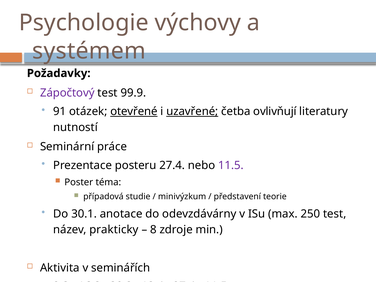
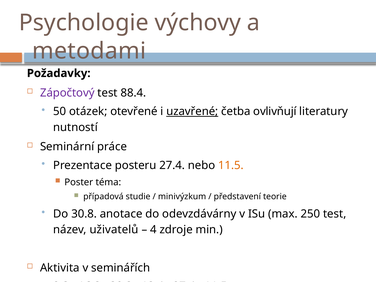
systémem: systémem -> metodami
99.9: 99.9 -> 88.4
91: 91 -> 50
otevřené underline: present -> none
11.5 at (231, 165) colour: purple -> orange
30.1: 30.1 -> 30.8
prakticky: prakticky -> uživatelů
8: 8 -> 4
